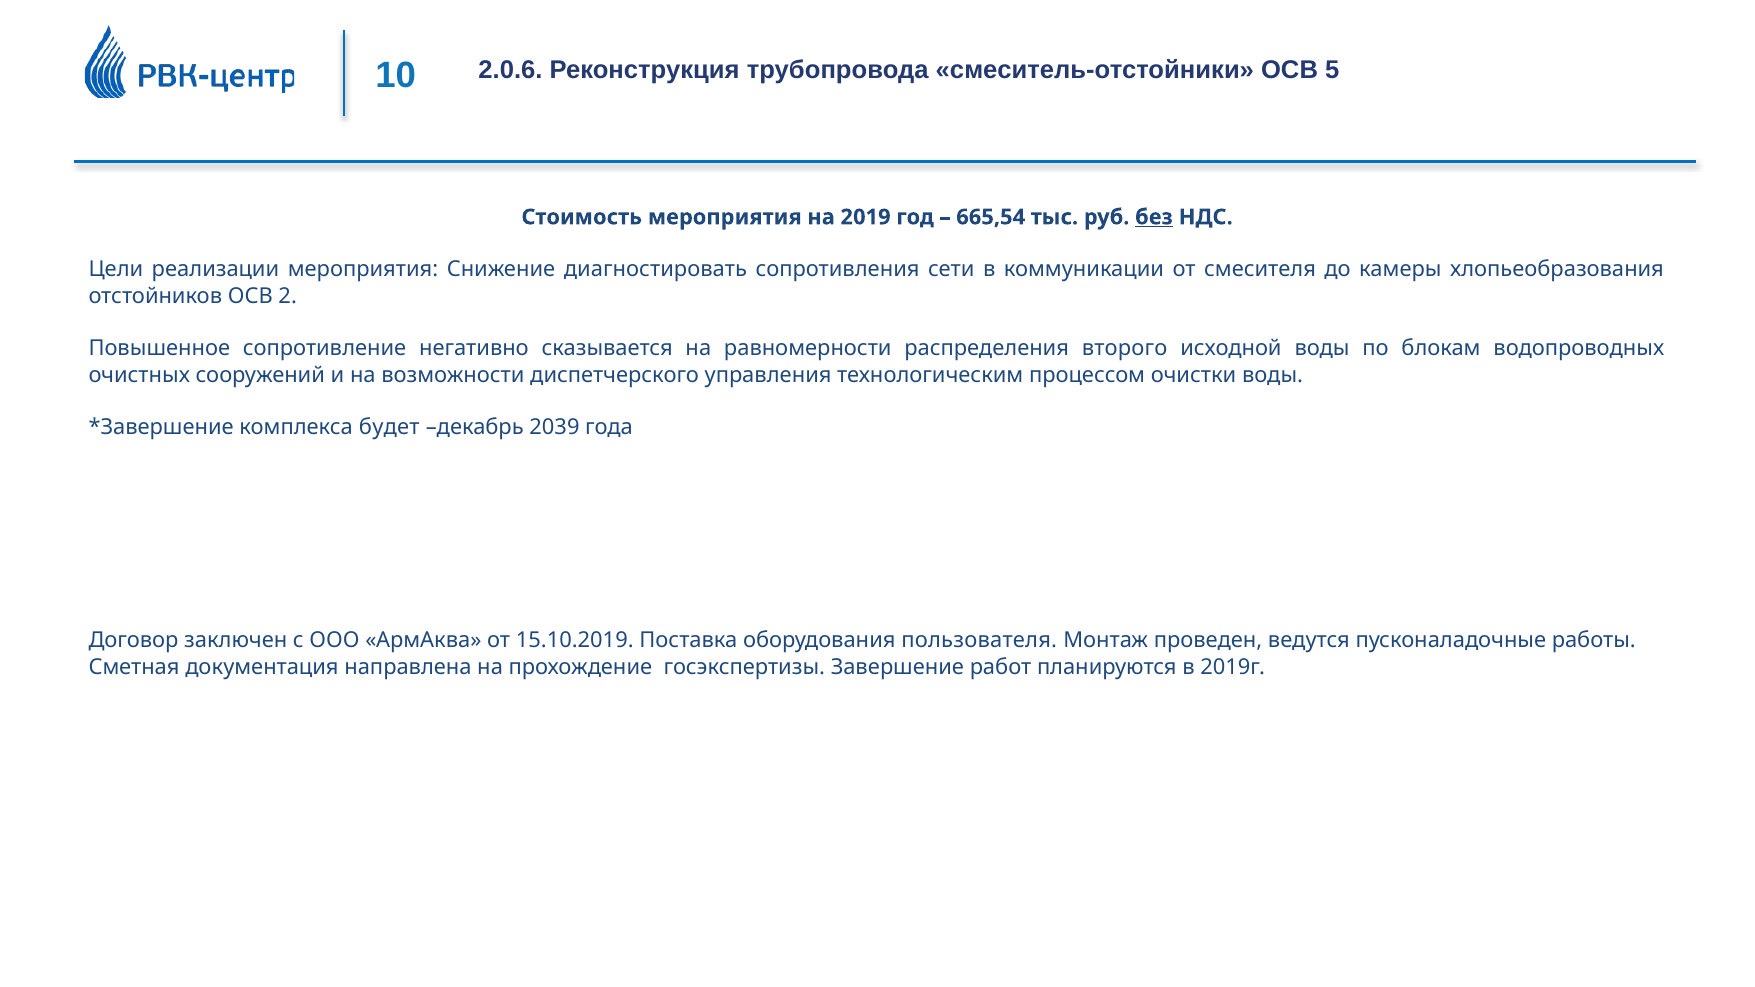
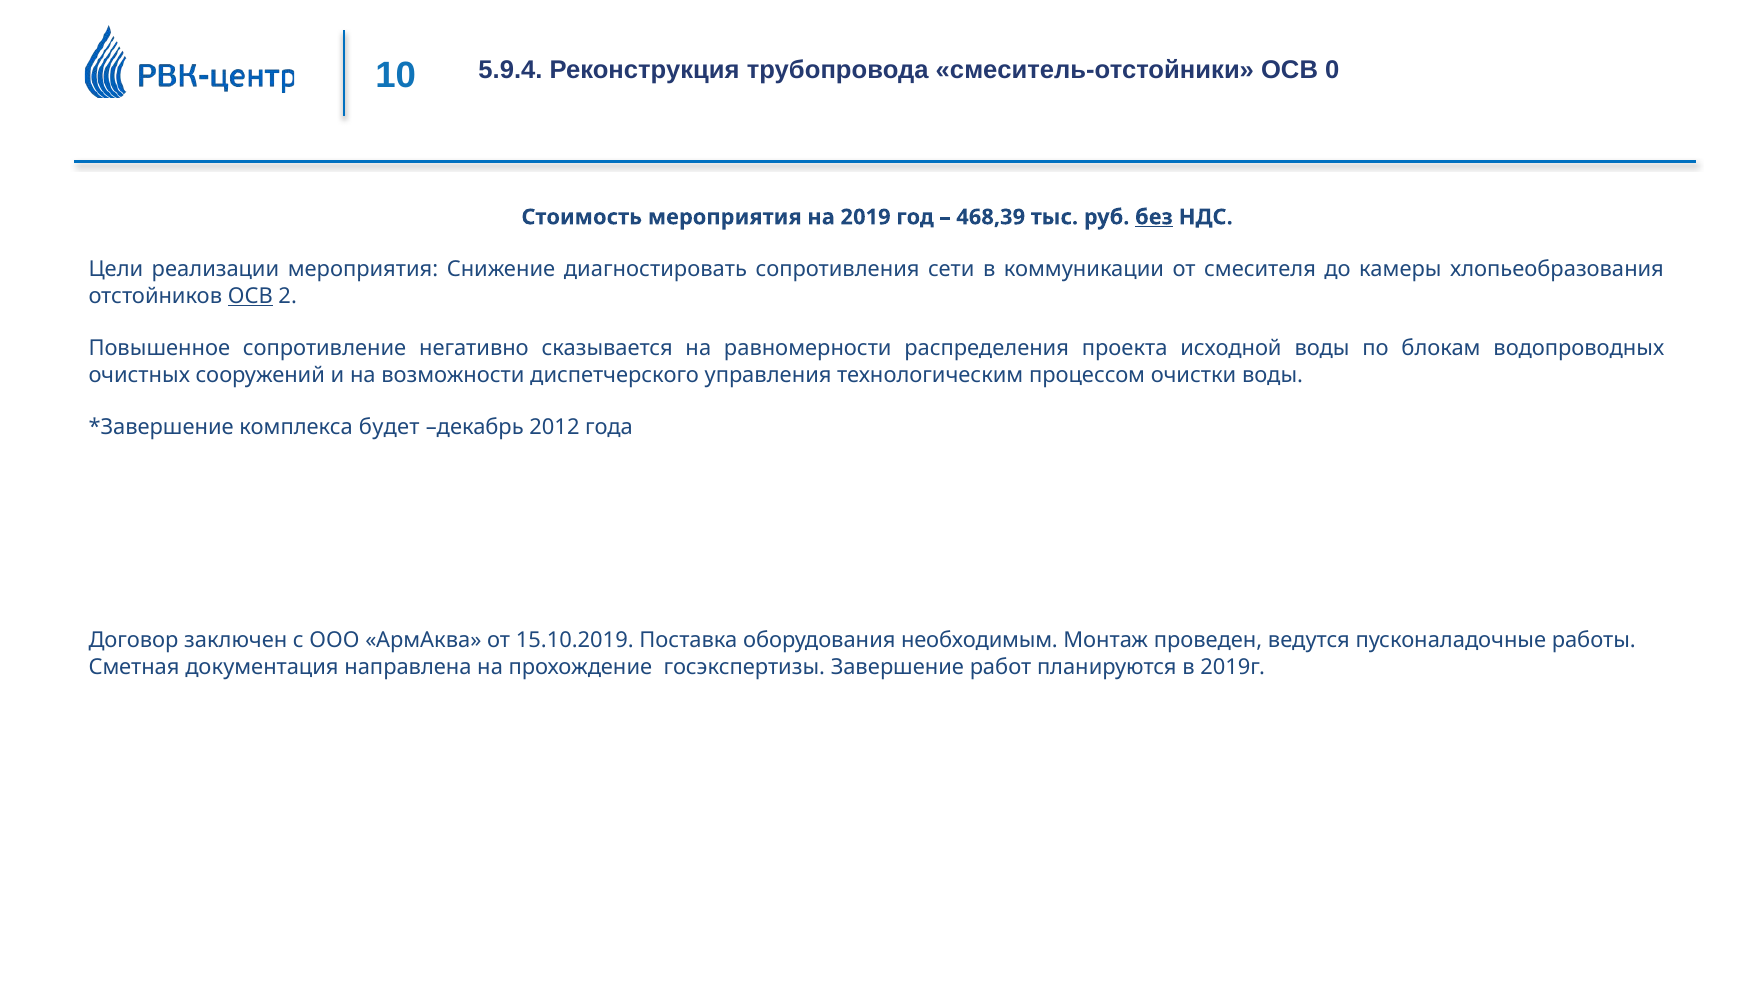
2.0.6: 2.0.6 -> 5.9.4
5: 5 -> 0
665,54: 665,54 -> 468,39
ОСВ at (250, 296) underline: none -> present
второго: второго -> проекта
2039: 2039 -> 2012
пользователя: пользователя -> необходимым
